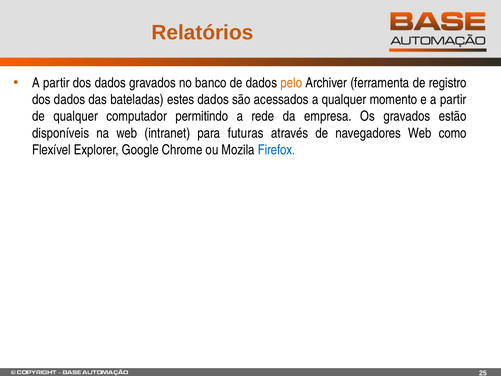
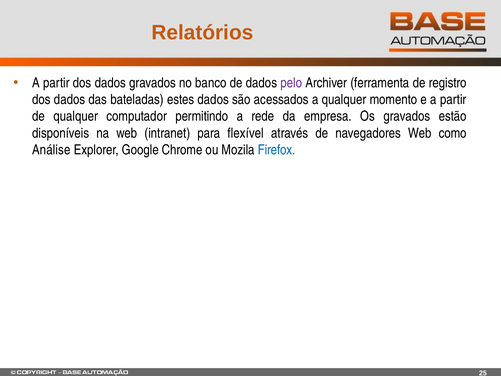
pelo colour: orange -> purple
futuras: futuras -> flexível
Flexível: Flexível -> Análise
